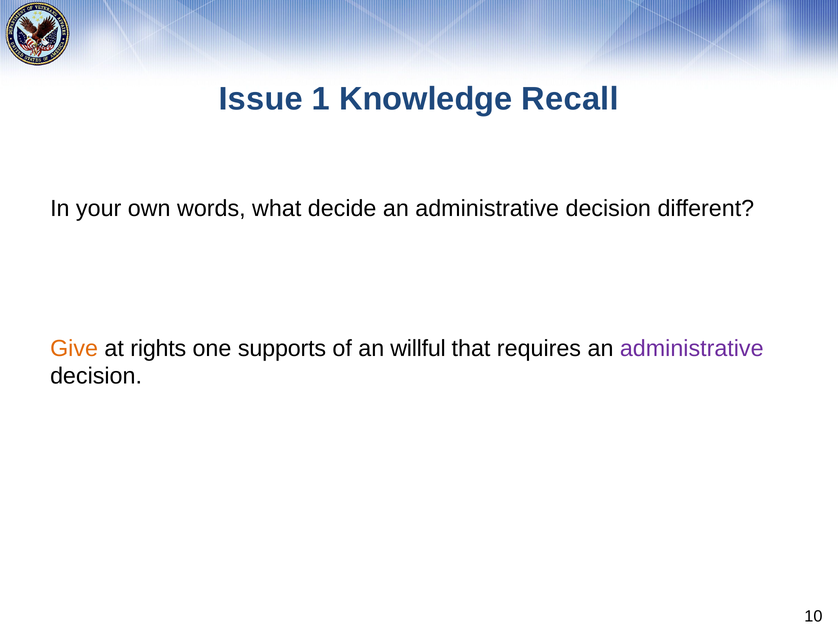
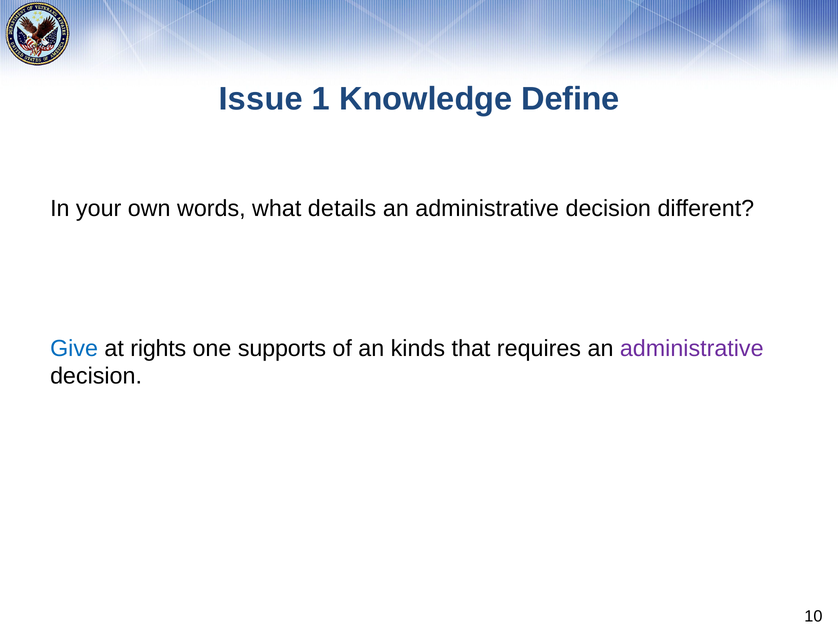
Recall: Recall -> Define
decide: decide -> details
Give colour: orange -> blue
willful: willful -> kinds
